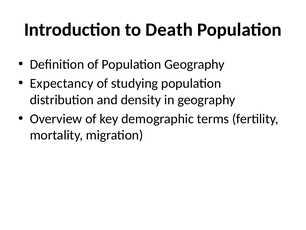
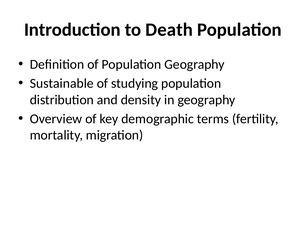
Expectancy: Expectancy -> Sustainable
